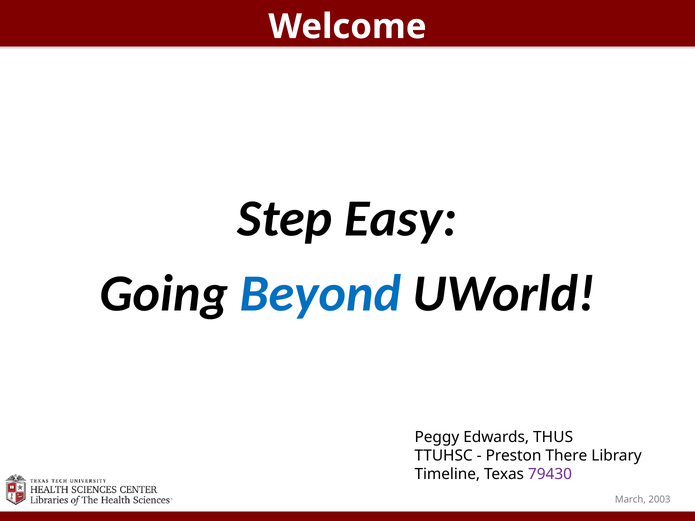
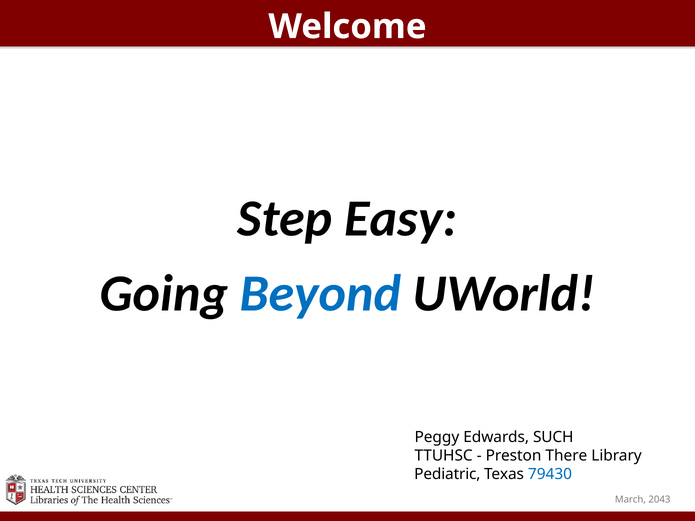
THUS: THUS -> SUCH
Timeline: Timeline -> Pediatric
79430 colour: purple -> blue
2003: 2003 -> 2043
